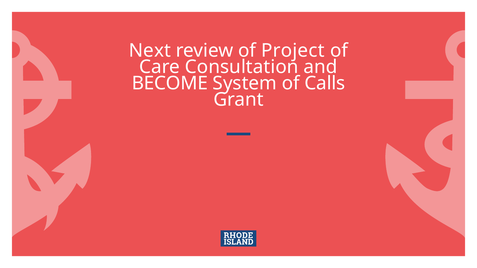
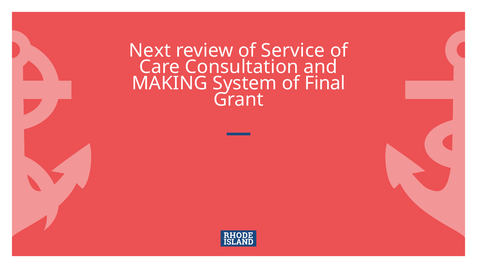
Project: Project -> Service
BECOME: BECOME -> MAKING
Calls: Calls -> Final
